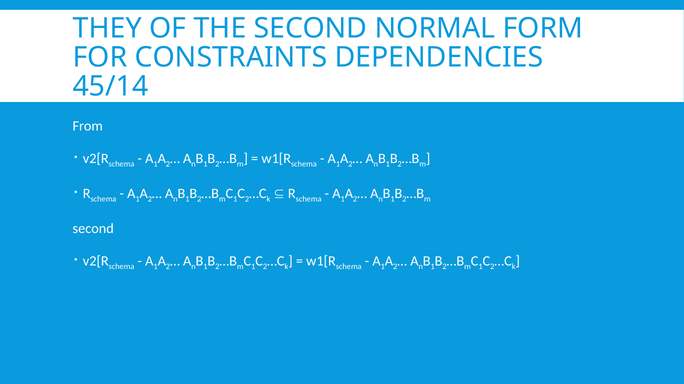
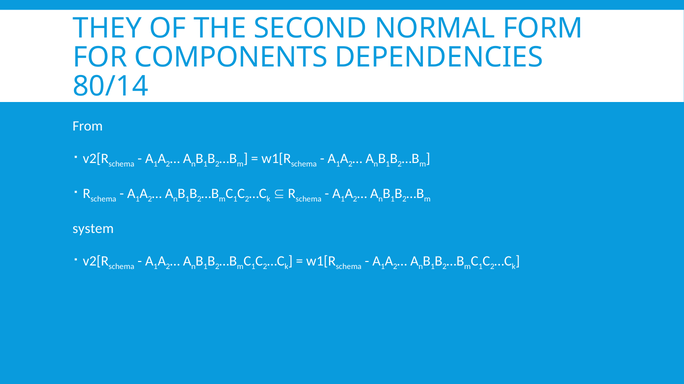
CONSTRAINTS: CONSTRAINTS -> COMPONENTS
45/14: 45/14 -> 80/14
second at (93, 229): second -> system
